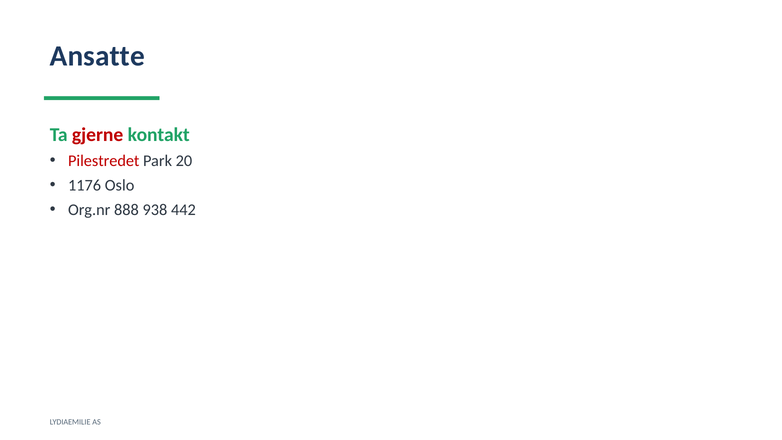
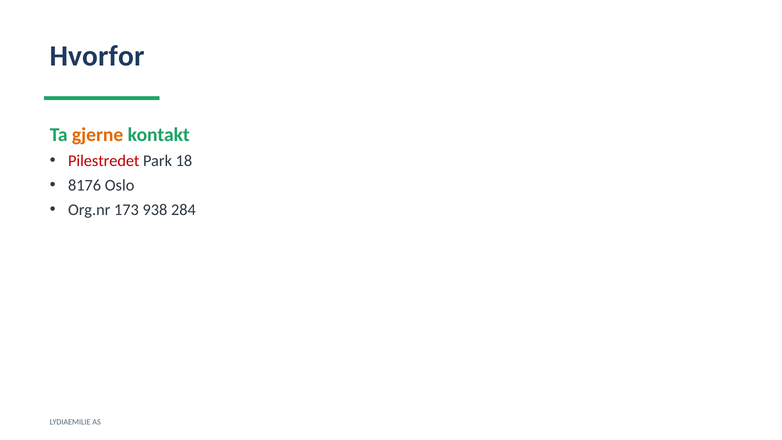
Ansatte: Ansatte -> Hvorfor
gjerne colour: red -> orange
20: 20 -> 18
1176: 1176 -> 8176
888: 888 -> 173
442: 442 -> 284
